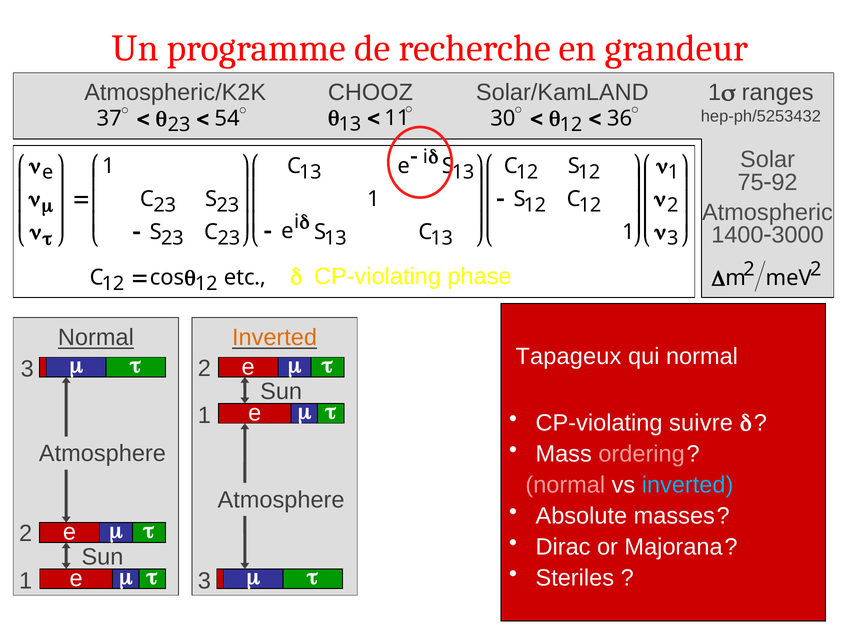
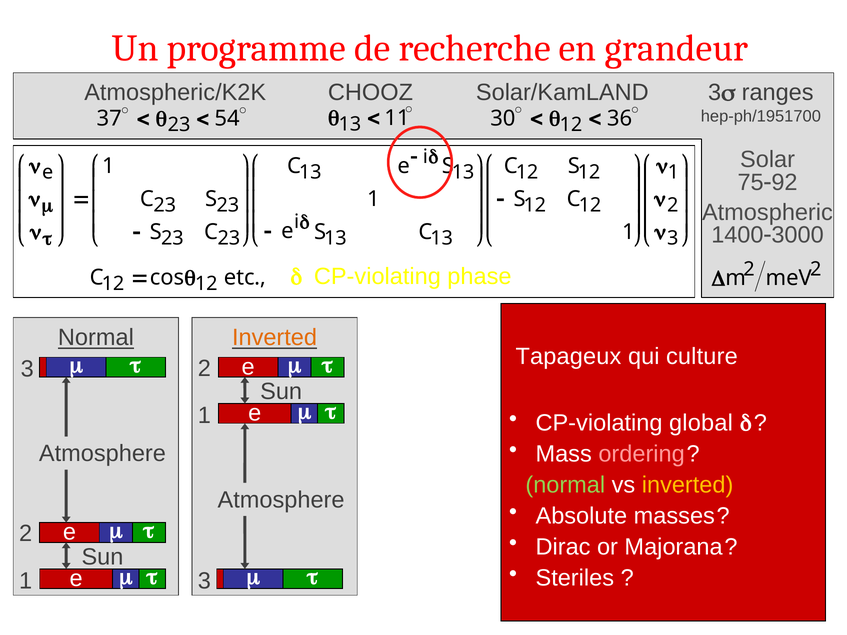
Solar/KamLAND 1: 1 -> 3
hep-ph/5253432: hep-ph/5253432 -> hep-ph/1951700
qui normal: normal -> culture
suivre: suivre -> global
normal at (565, 485) colour: pink -> light green
inverted at (688, 485) colour: light blue -> yellow
